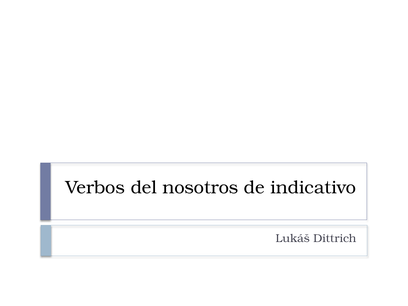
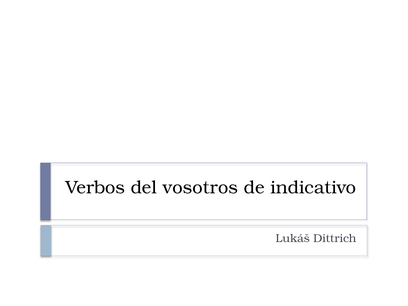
nosotros: nosotros -> vosotros
